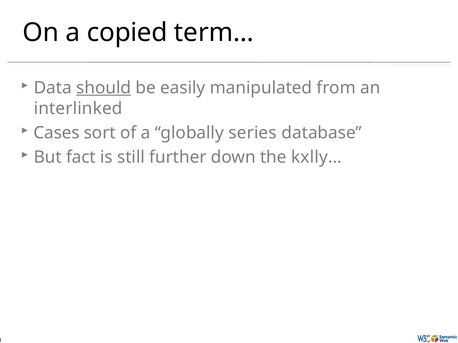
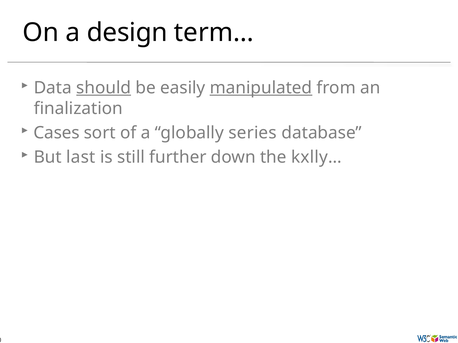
copied: copied -> design
manipulated underline: none -> present
interlinked: interlinked -> finalization
fact: fact -> last
